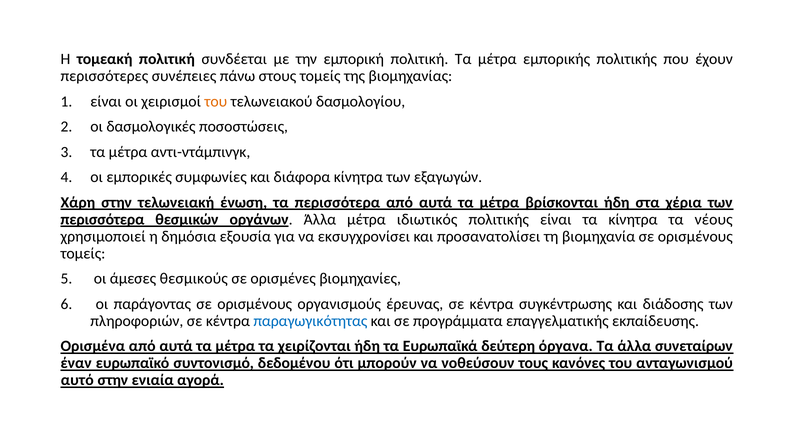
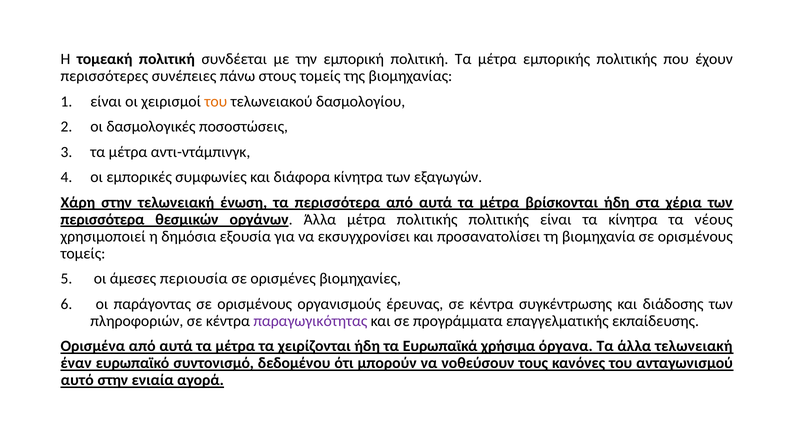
μέτρα ιδιωτικός: ιδιωτικός -> πολιτικής
θεσμικούς: θεσμικούς -> περιουσία
παραγωγικότητας colour: blue -> purple
δεύτερη: δεύτερη -> χρήσιμα
άλλα συνεταίρων: συνεταίρων -> τελωνειακή
